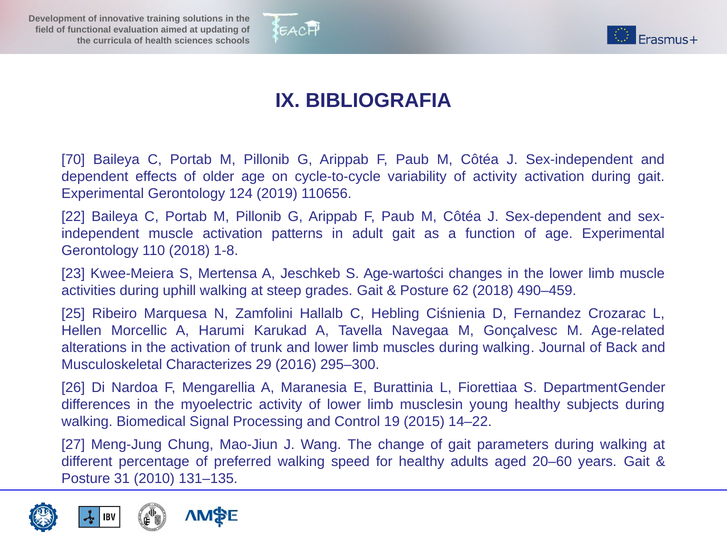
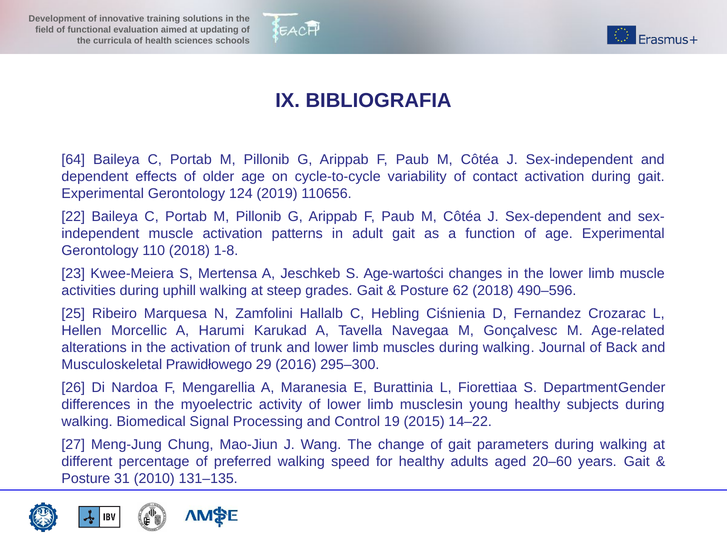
70: 70 -> 64
of activity: activity -> contact
490–459: 490–459 -> 490–596
Characterizes: Characterizes -> Prawidłowego
